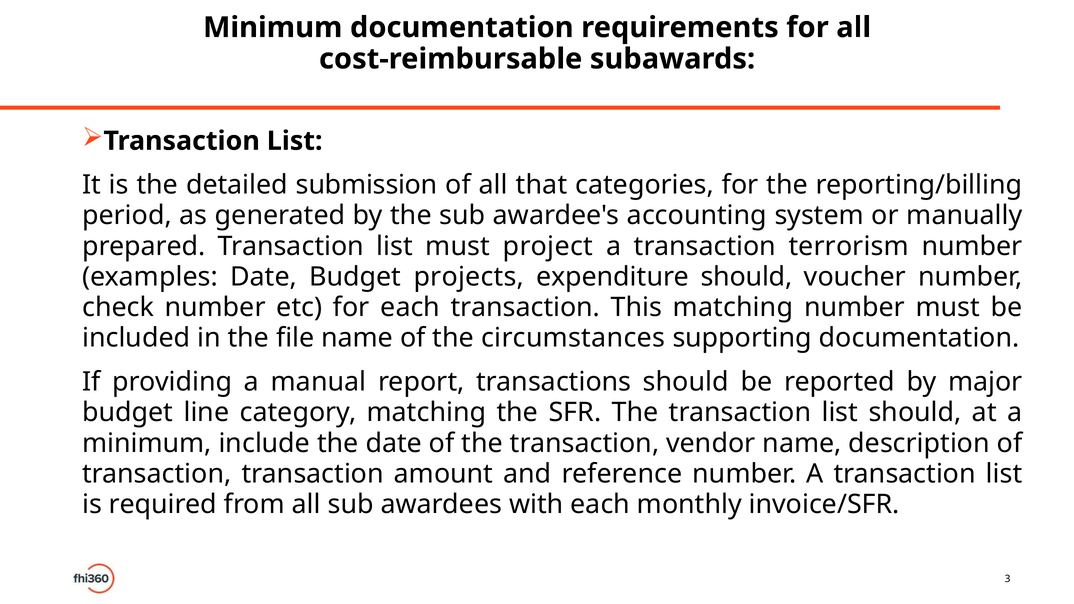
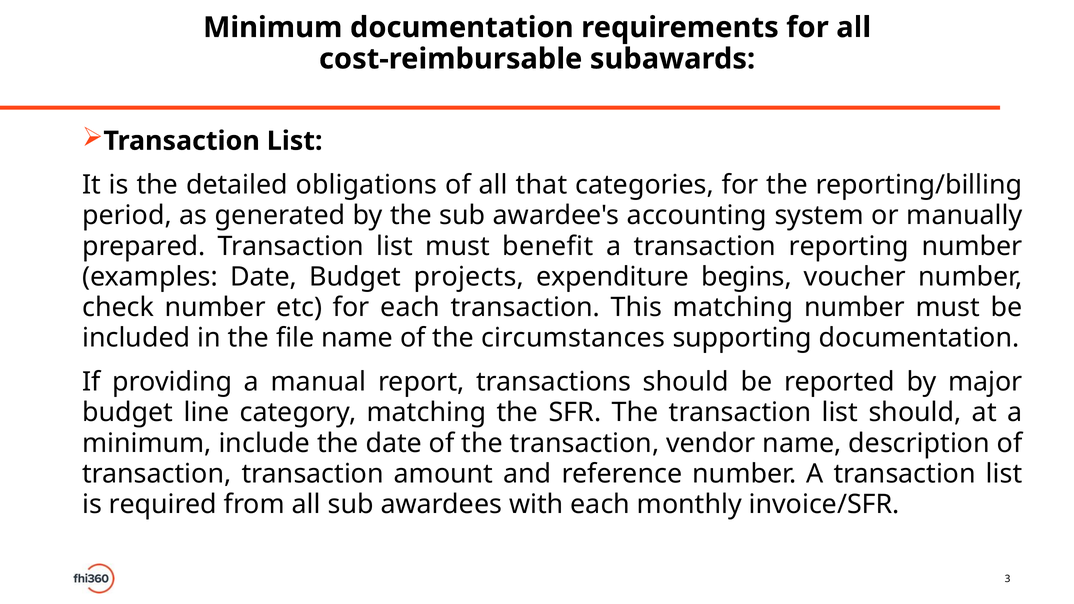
submission: submission -> obligations
project: project -> benefit
terrorism: terrorism -> reporting
expenditure should: should -> begins
